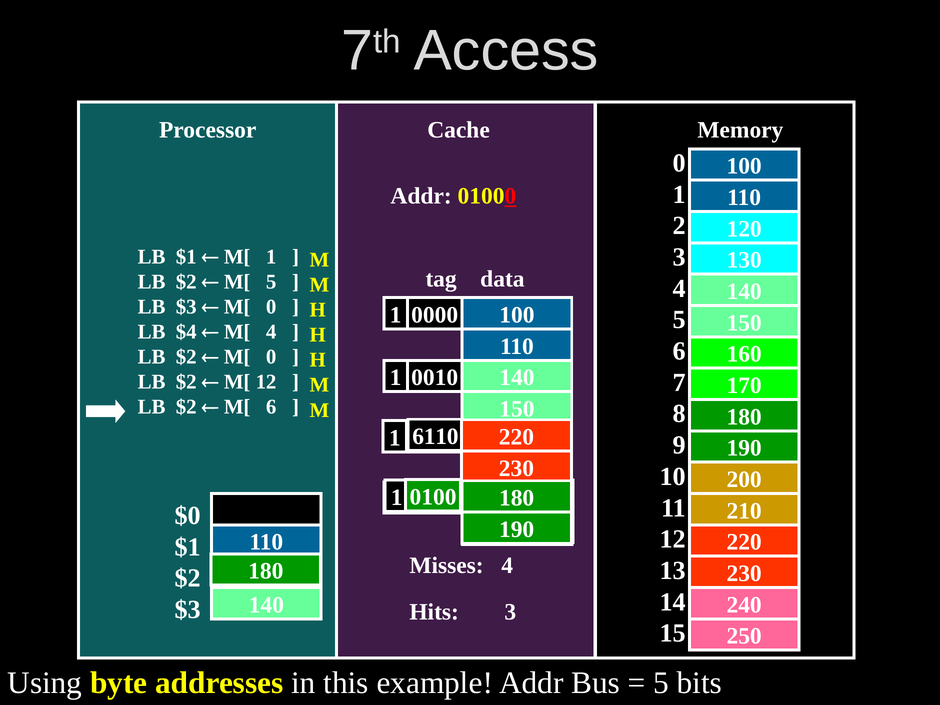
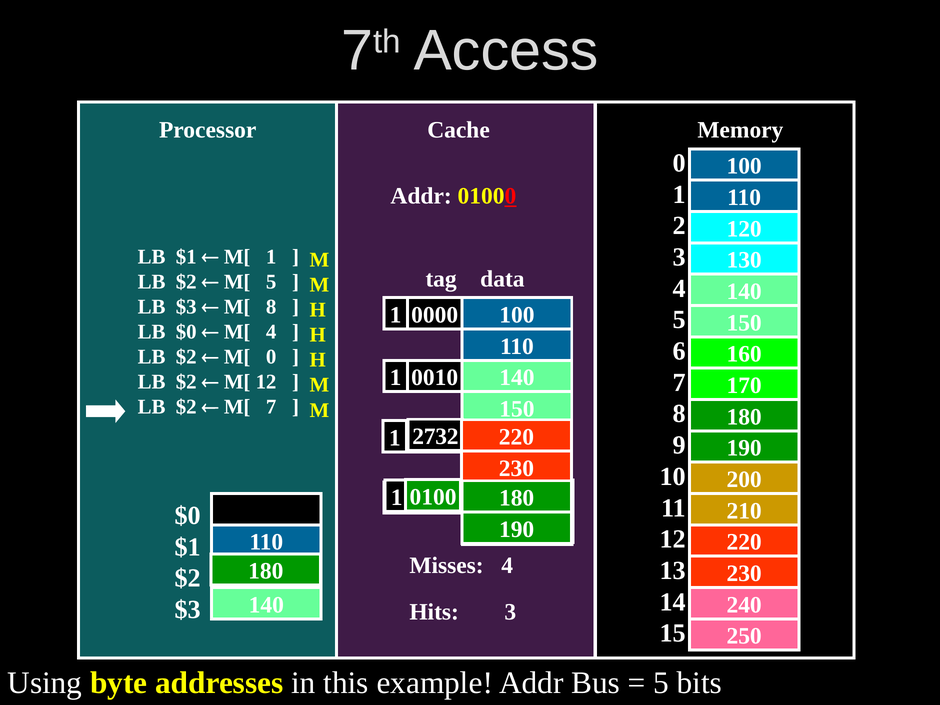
0 at (271, 307): 0 -> 8
LB $4: $4 -> $0
M[ 6: 6 -> 7
6110: 6110 -> 2732
